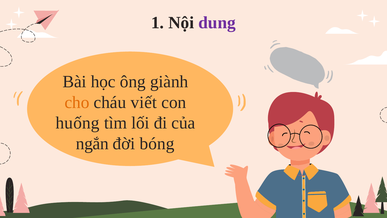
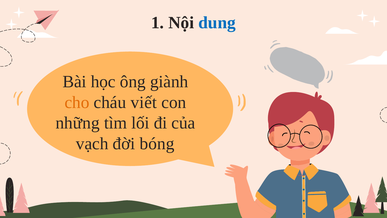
dung colour: purple -> blue
huống: huống -> những
ngắn: ngắn -> vạch
